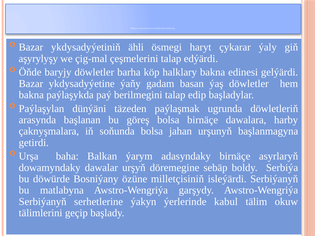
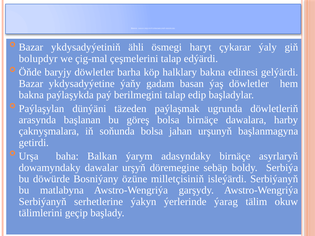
aşyrylyşy: aşyrylyşy -> bolupdyr
kabul: kabul -> ýarag
